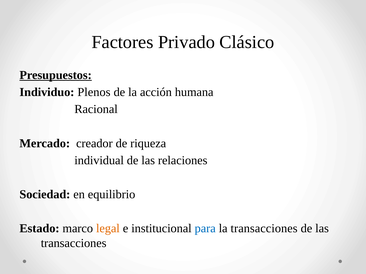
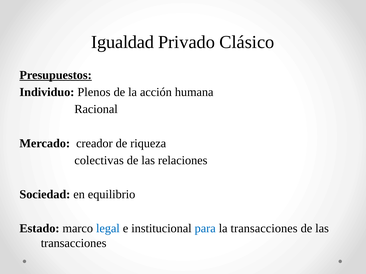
Factores: Factores -> Igualdad
individual: individual -> colectivas
legal colour: orange -> blue
